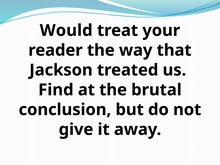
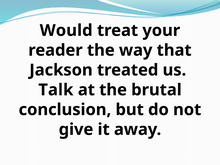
Find: Find -> Talk
